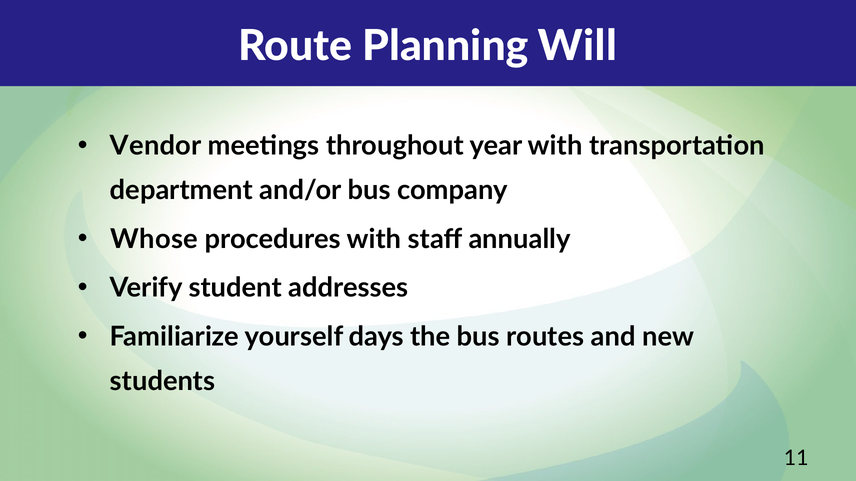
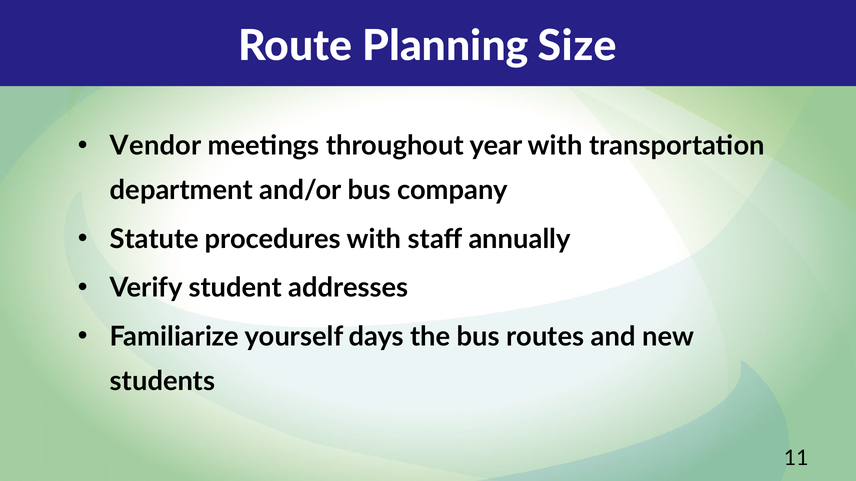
Will: Will -> Size
Whose: Whose -> Statute
